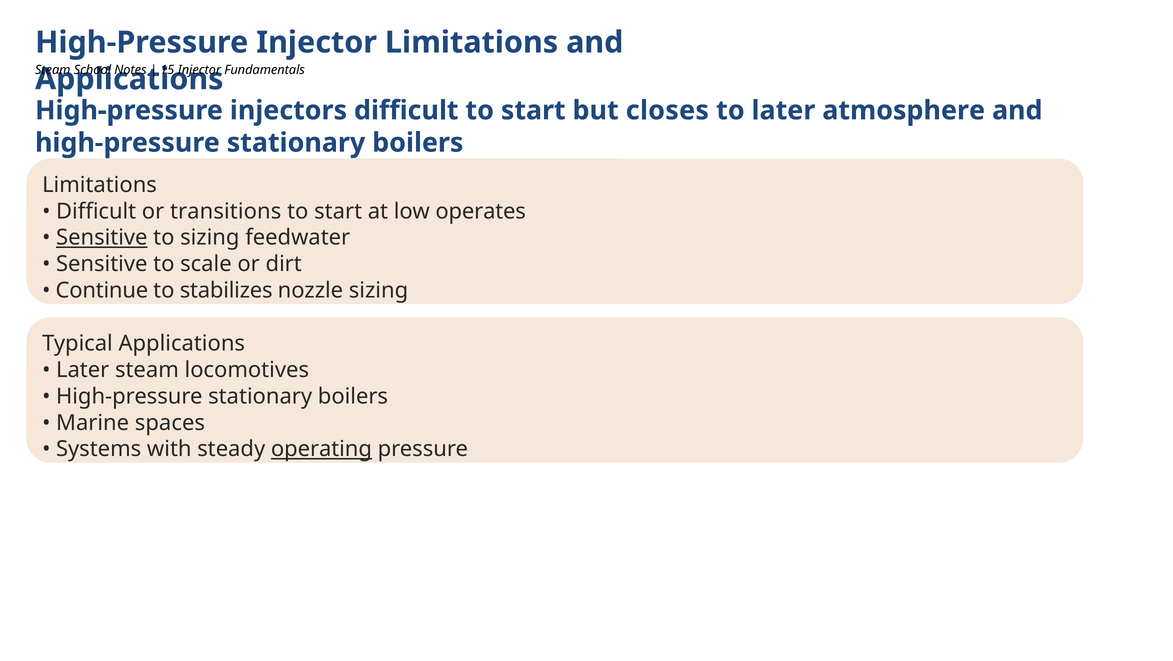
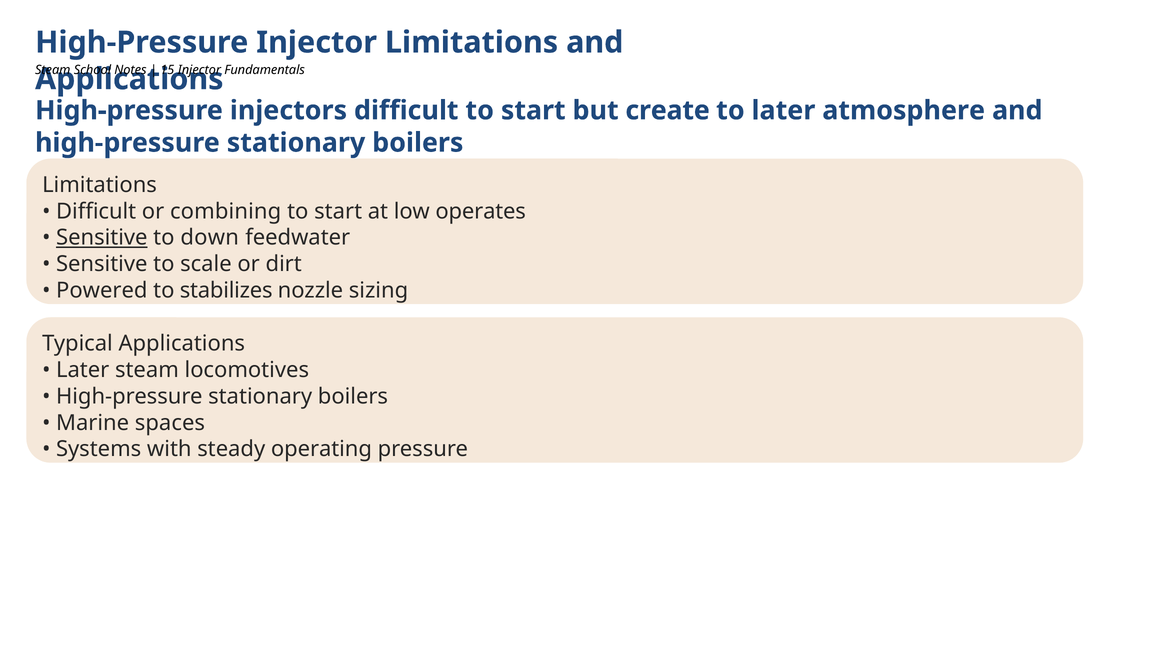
closes: closes -> create
transitions: transitions -> combining
to sizing: sizing -> down
Continue: Continue -> Powered
operating underline: present -> none
